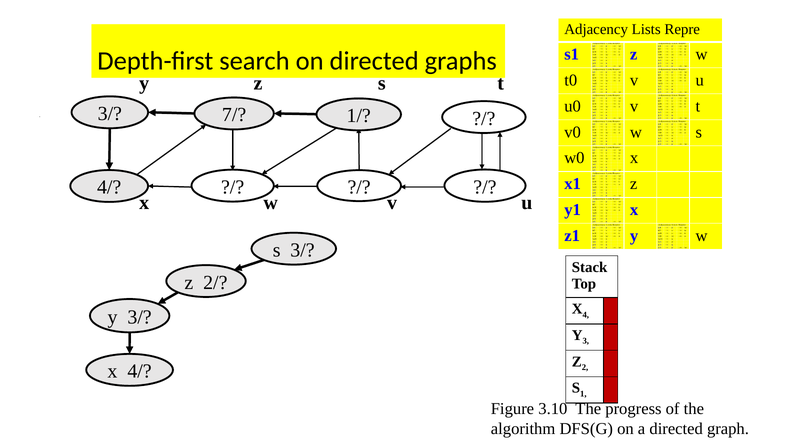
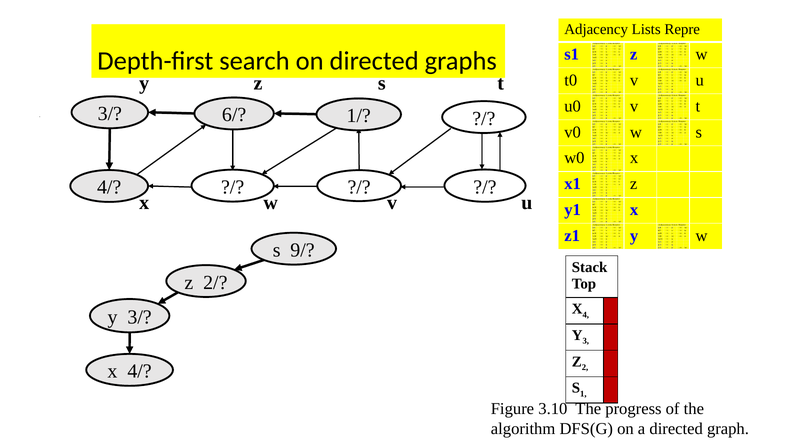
7/: 7/ -> 6/
s 3/: 3/ -> 9/
